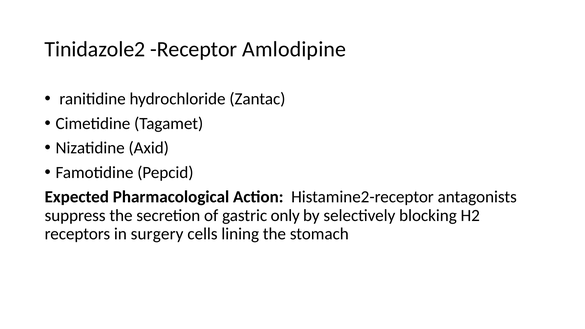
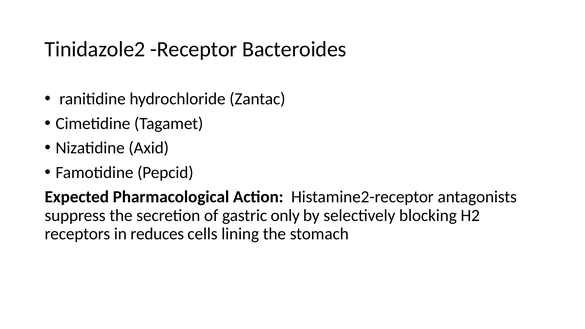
Amlodipine: Amlodipine -> Bacteroides
surgery: surgery -> reduces
